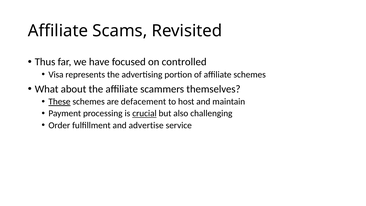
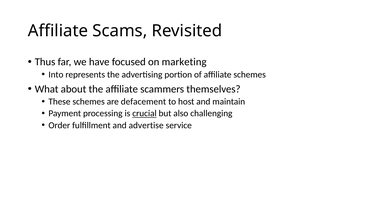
controlled: controlled -> marketing
Visa: Visa -> Into
These underline: present -> none
